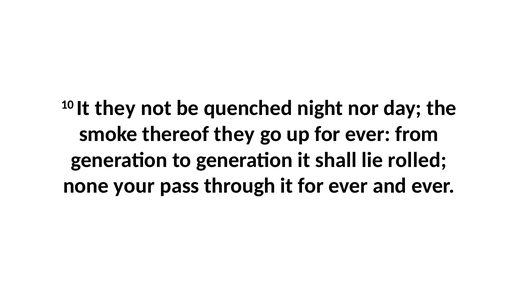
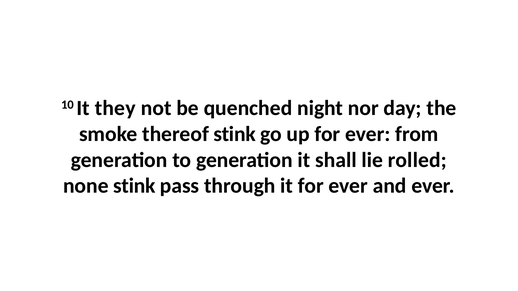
thereof they: they -> stink
none your: your -> stink
